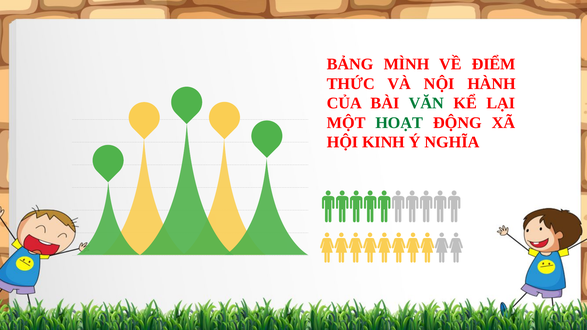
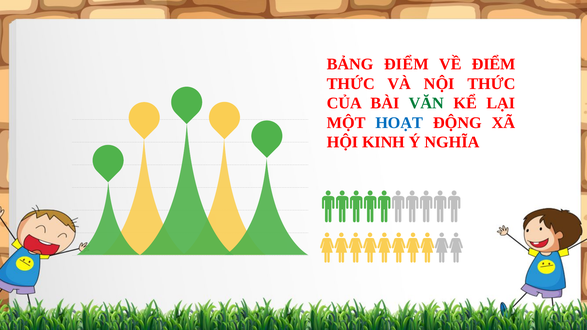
BẢNG MÌNH: MÌNH -> ĐIỂM
NỘI HÀNH: HÀNH -> THỨC
HOẠT colour: green -> blue
